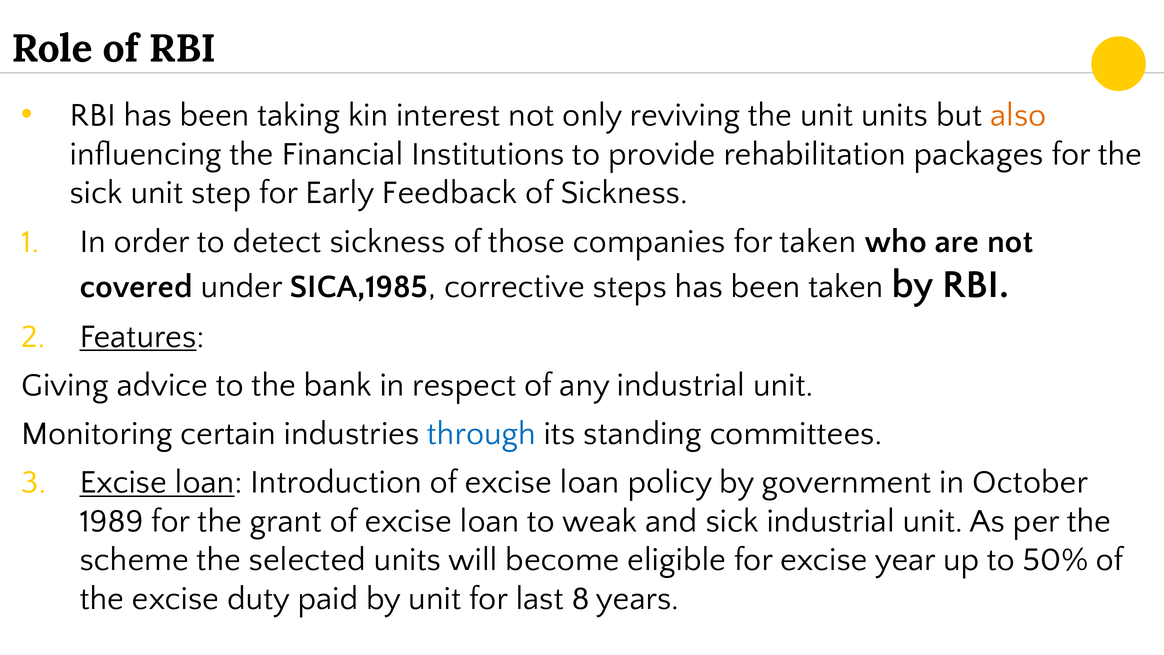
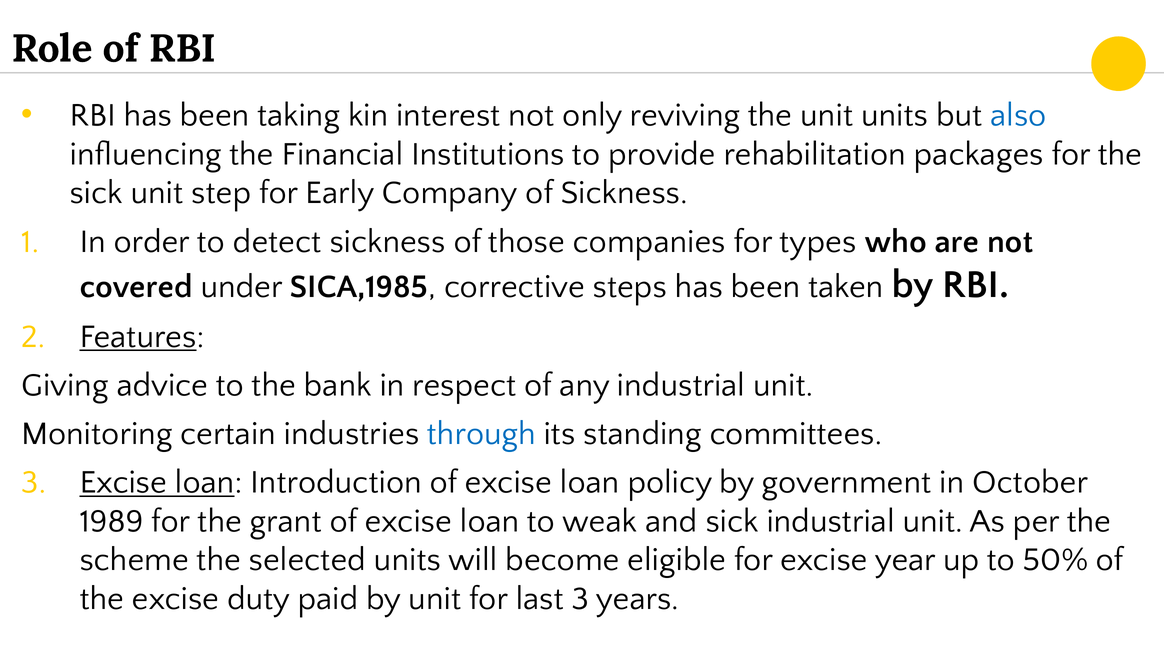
also colour: orange -> blue
Feedback: Feedback -> Company
for taken: taken -> types
last 8: 8 -> 3
